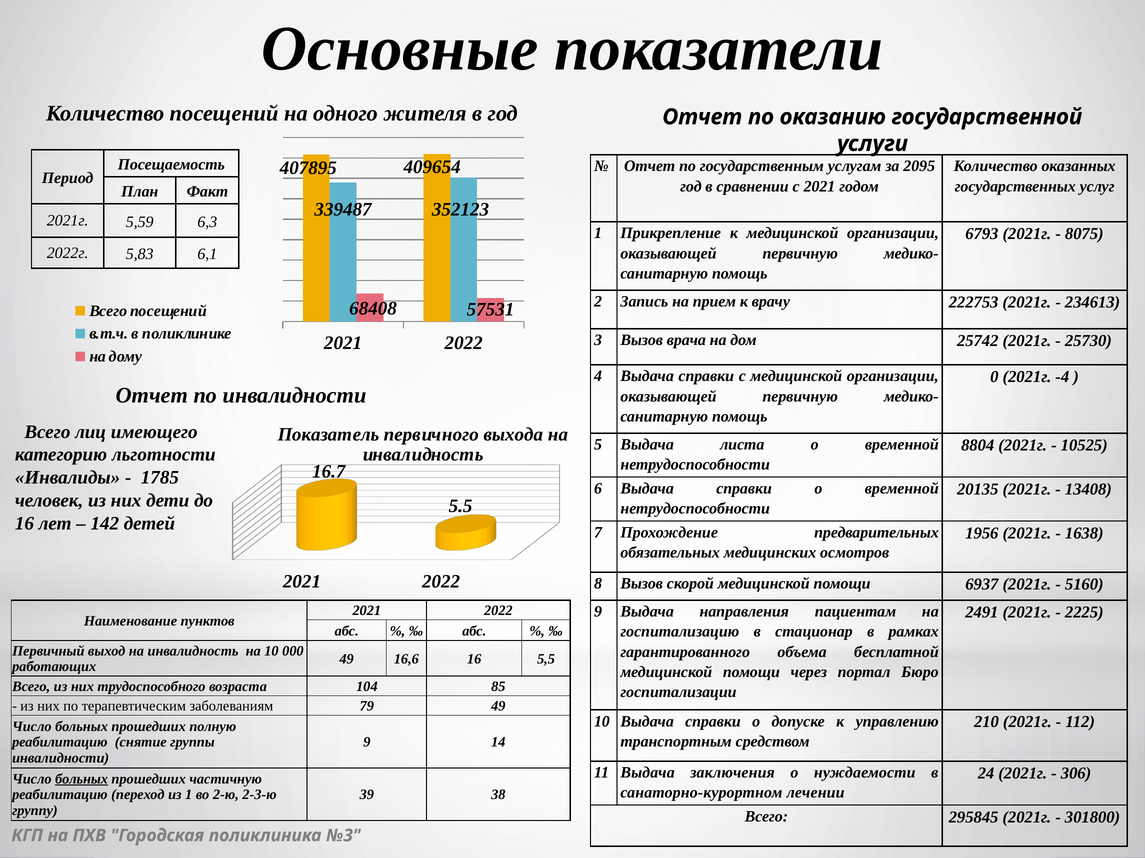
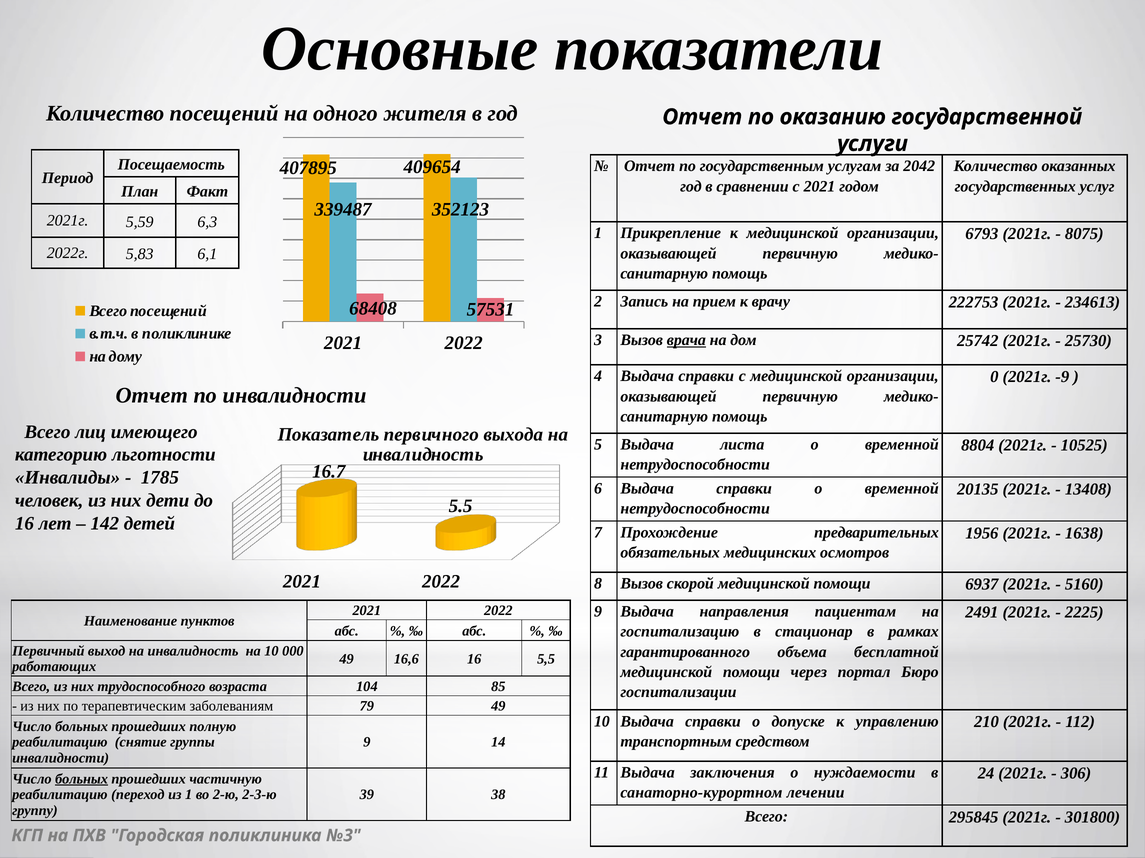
2095: 2095 -> 2042
врача underline: none -> present
-4: -4 -> -9
